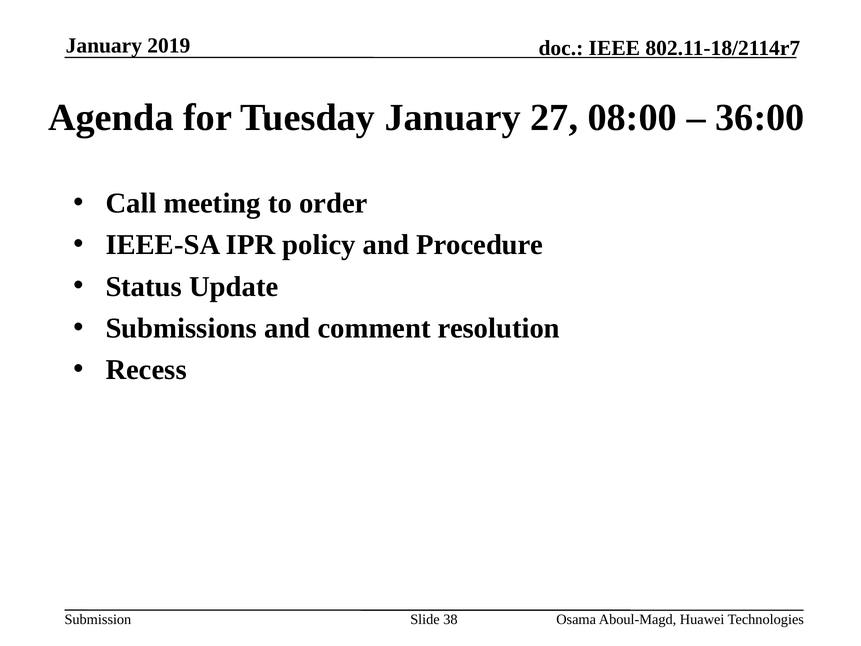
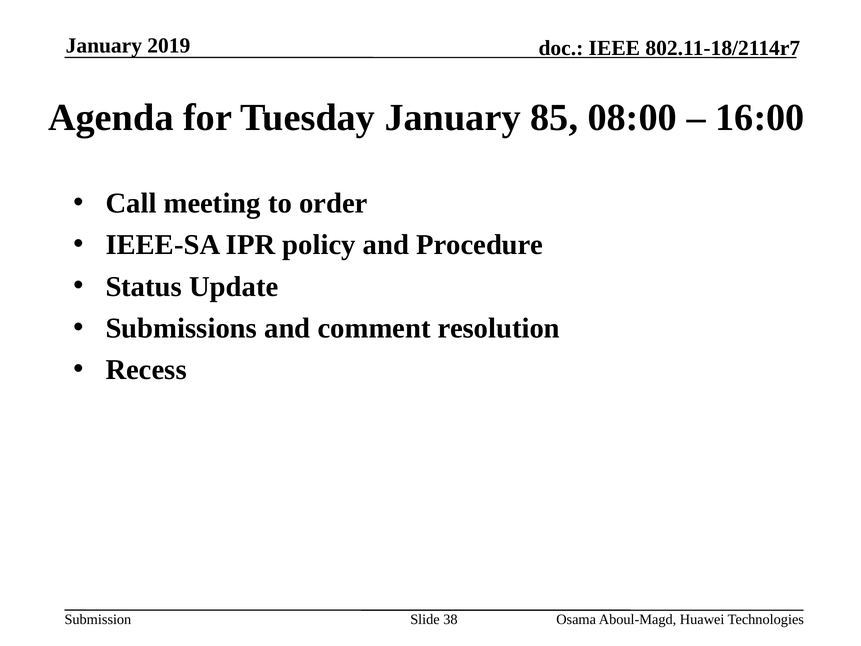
27: 27 -> 85
36:00: 36:00 -> 16:00
